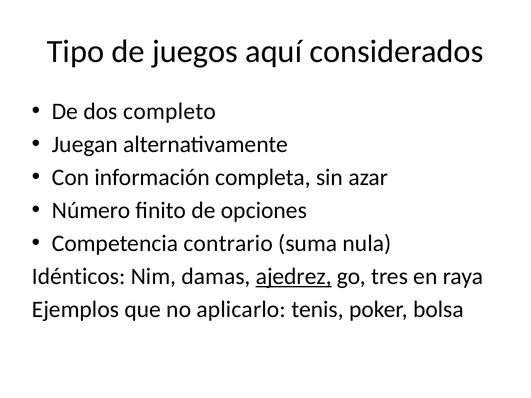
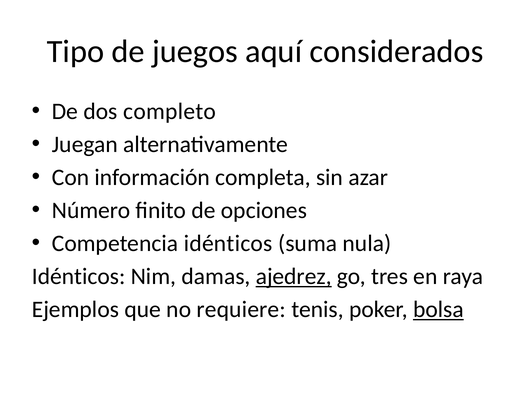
Competencia contrario: contrario -> idénticos
aplicarlo: aplicarlo -> requiere
bolsa underline: none -> present
